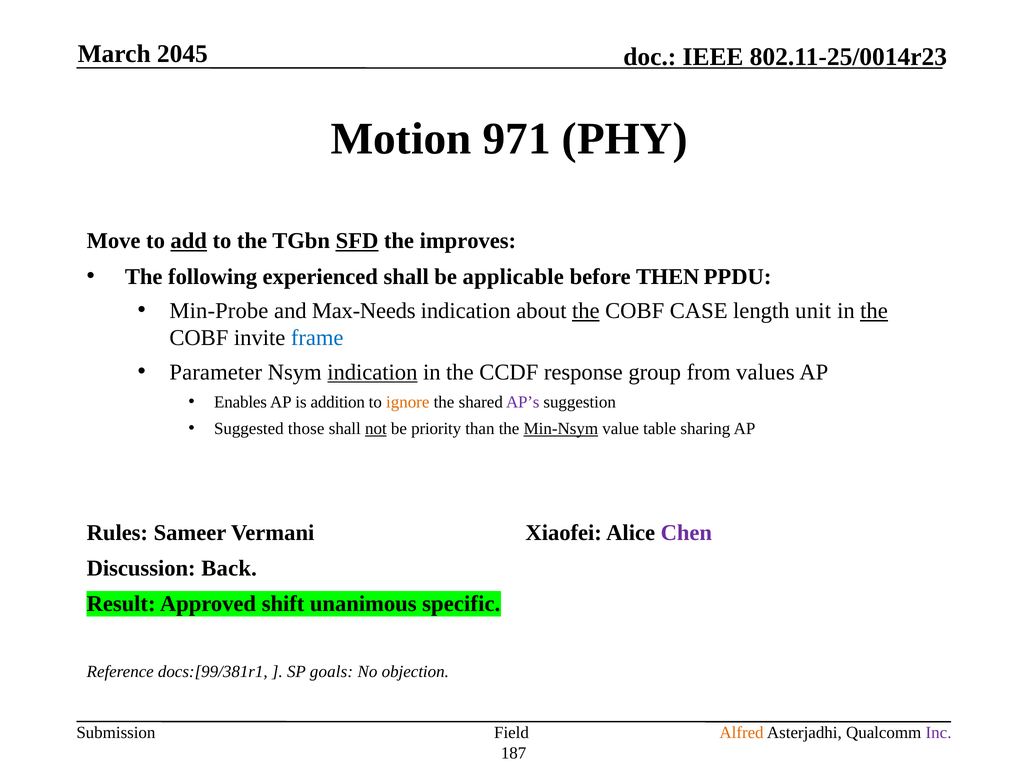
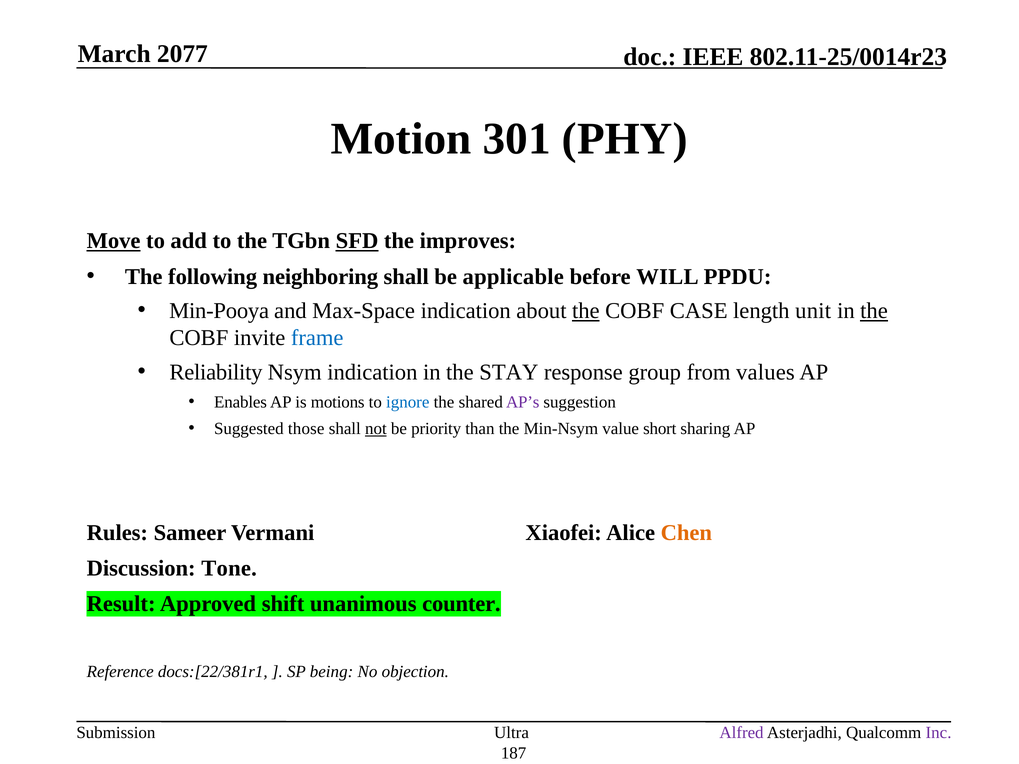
2045: 2045 -> 2077
971: 971 -> 301
Move underline: none -> present
add underline: present -> none
experienced: experienced -> neighboring
THEN: THEN -> WILL
Min-Probe: Min-Probe -> Min-Pooya
Max-Needs: Max-Needs -> Max-Space
Parameter: Parameter -> Reliability
indication at (372, 372) underline: present -> none
CCDF: CCDF -> STAY
addition: addition -> motions
ignore colour: orange -> blue
Min-Nsym underline: present -> none
table: table -> short
Chen colour: purple -> orange
Back: Back -> Tone
specific: specific -> counter
docs:[99/381r1: docs:[99/381r1 -> docs:[22/381r1
goals: goals -> being
Field: Field -> Ultra
Alfred colour: orange -> purple
